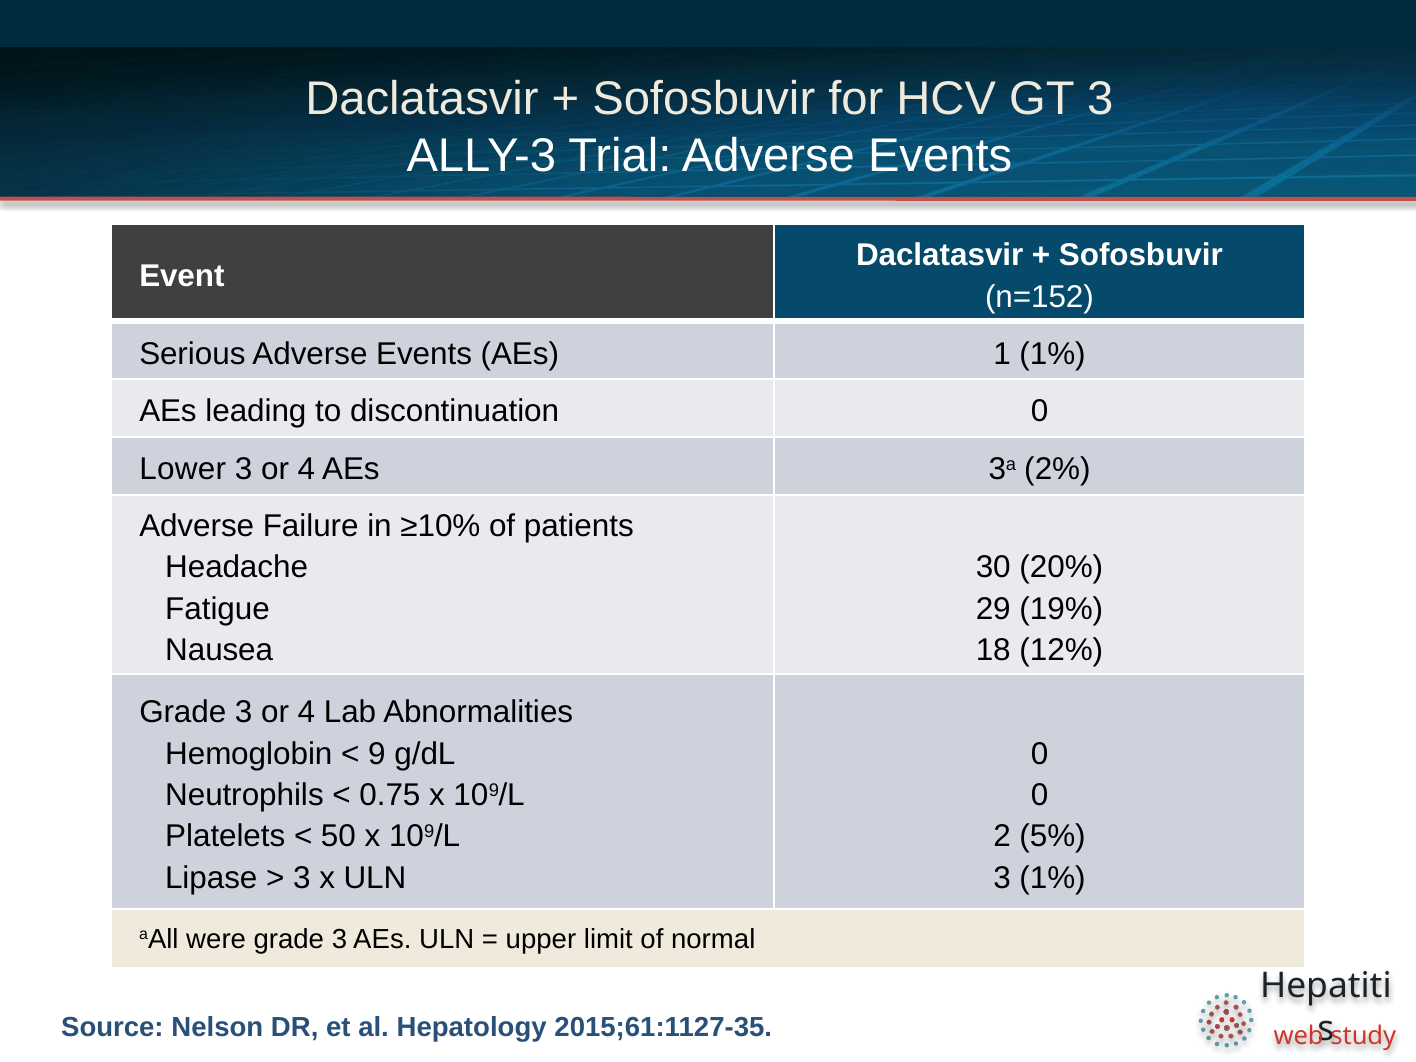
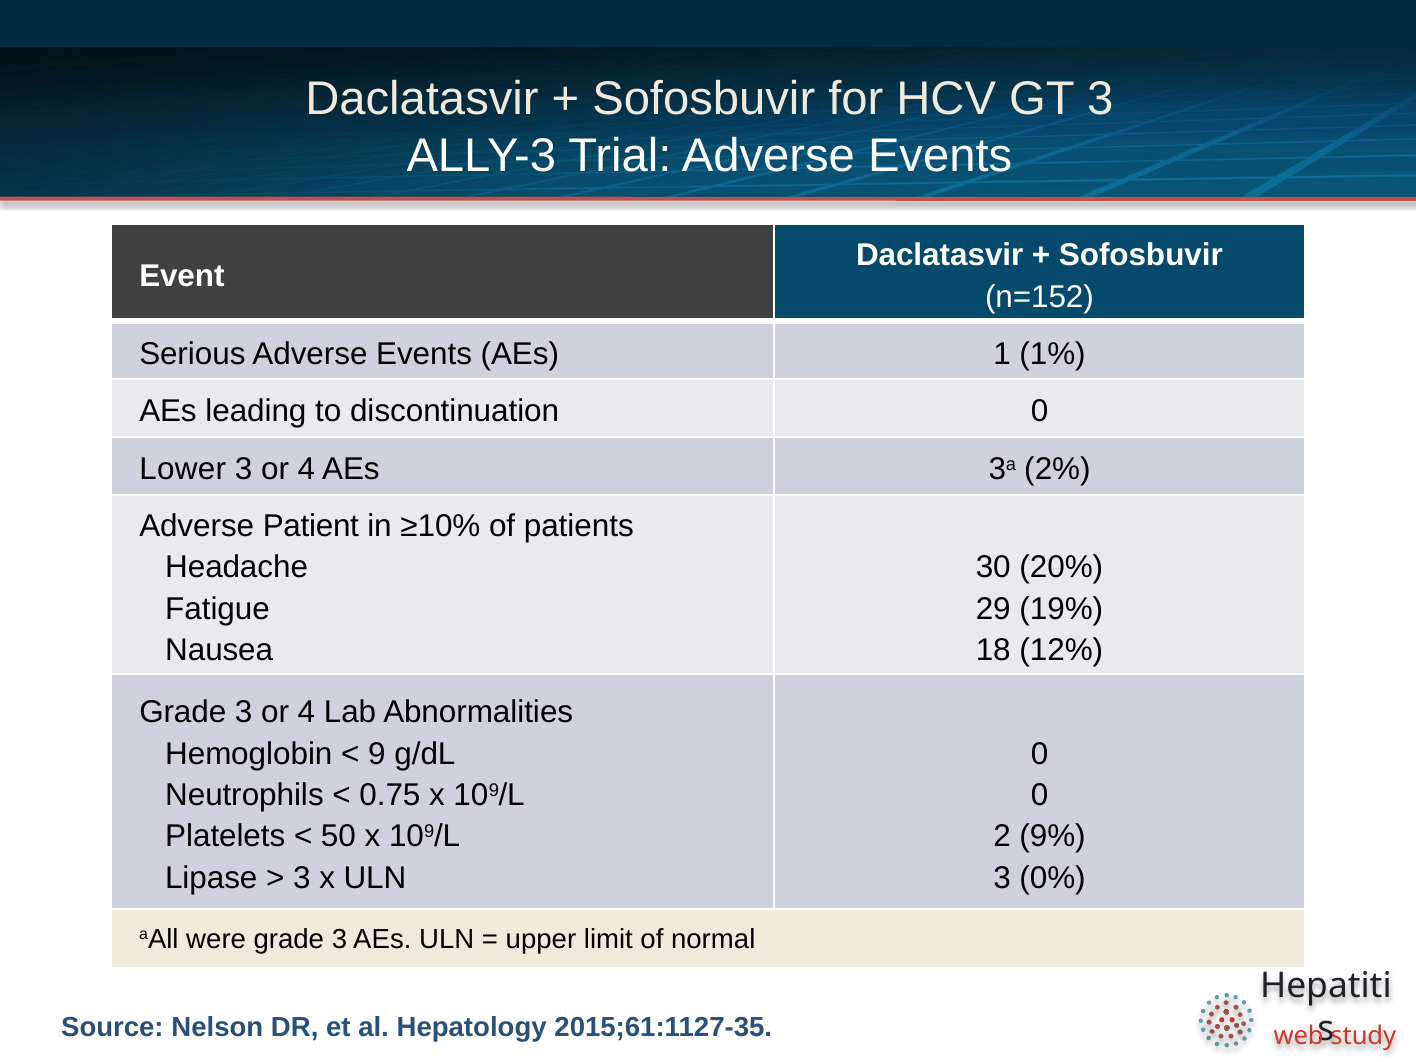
Failure: Failure -> Patient
5%: 5% -> 9%
3 1%: 1% -> 0%
